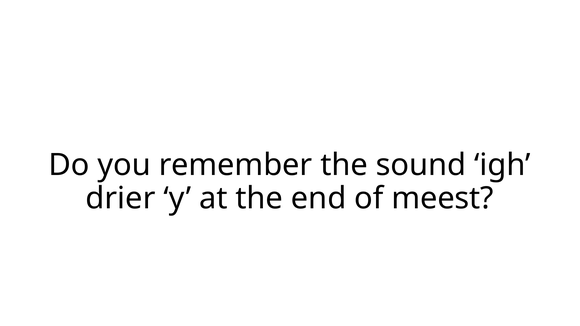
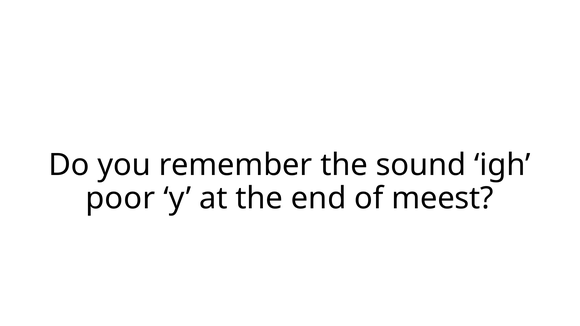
drier: drier -> poor
